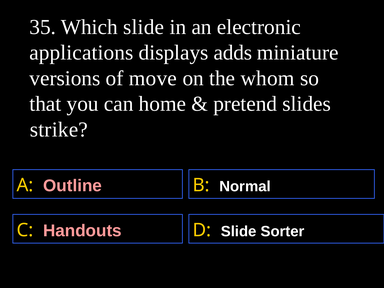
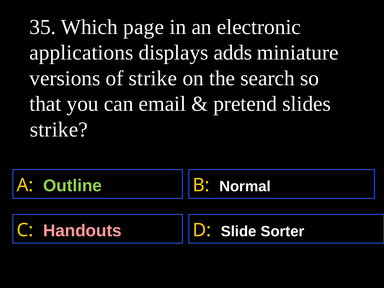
Which slide: slide -> page
of move: move -> strike
whom: whom -> search
home: home -> email
Outline colour: pink -> light green
